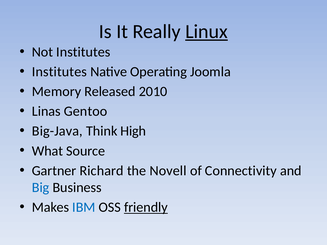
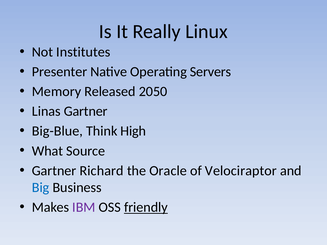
Linux underline: present -> none
Institutes at (59, 72): Institutes -> Presenter
Joomla: Joomla -> Servers
2010: 2010 -> 2050
Linas Gentoo: Gentoo -> Gartner
Big-Java: Big-Java -> Big-Blue
Novell: Novell -> Oracle
Connectivity: Connectivity -> Velociraptor
IBM colour: blue -> purple
